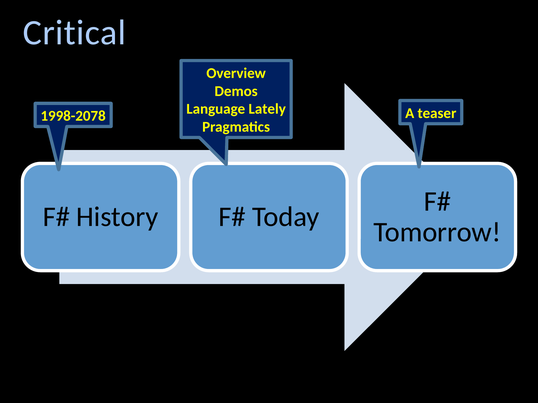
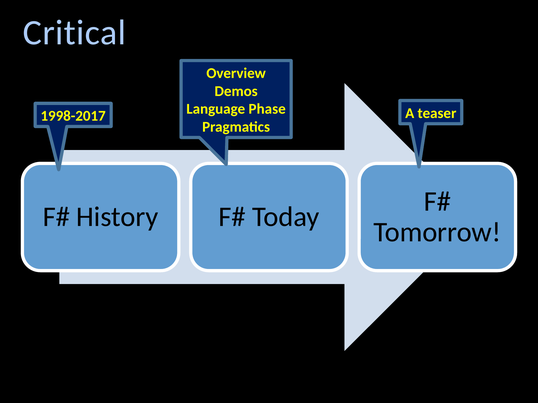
Lately: Lately -> Phase
1998-2078: 1998-2078 -> 1998-2017
